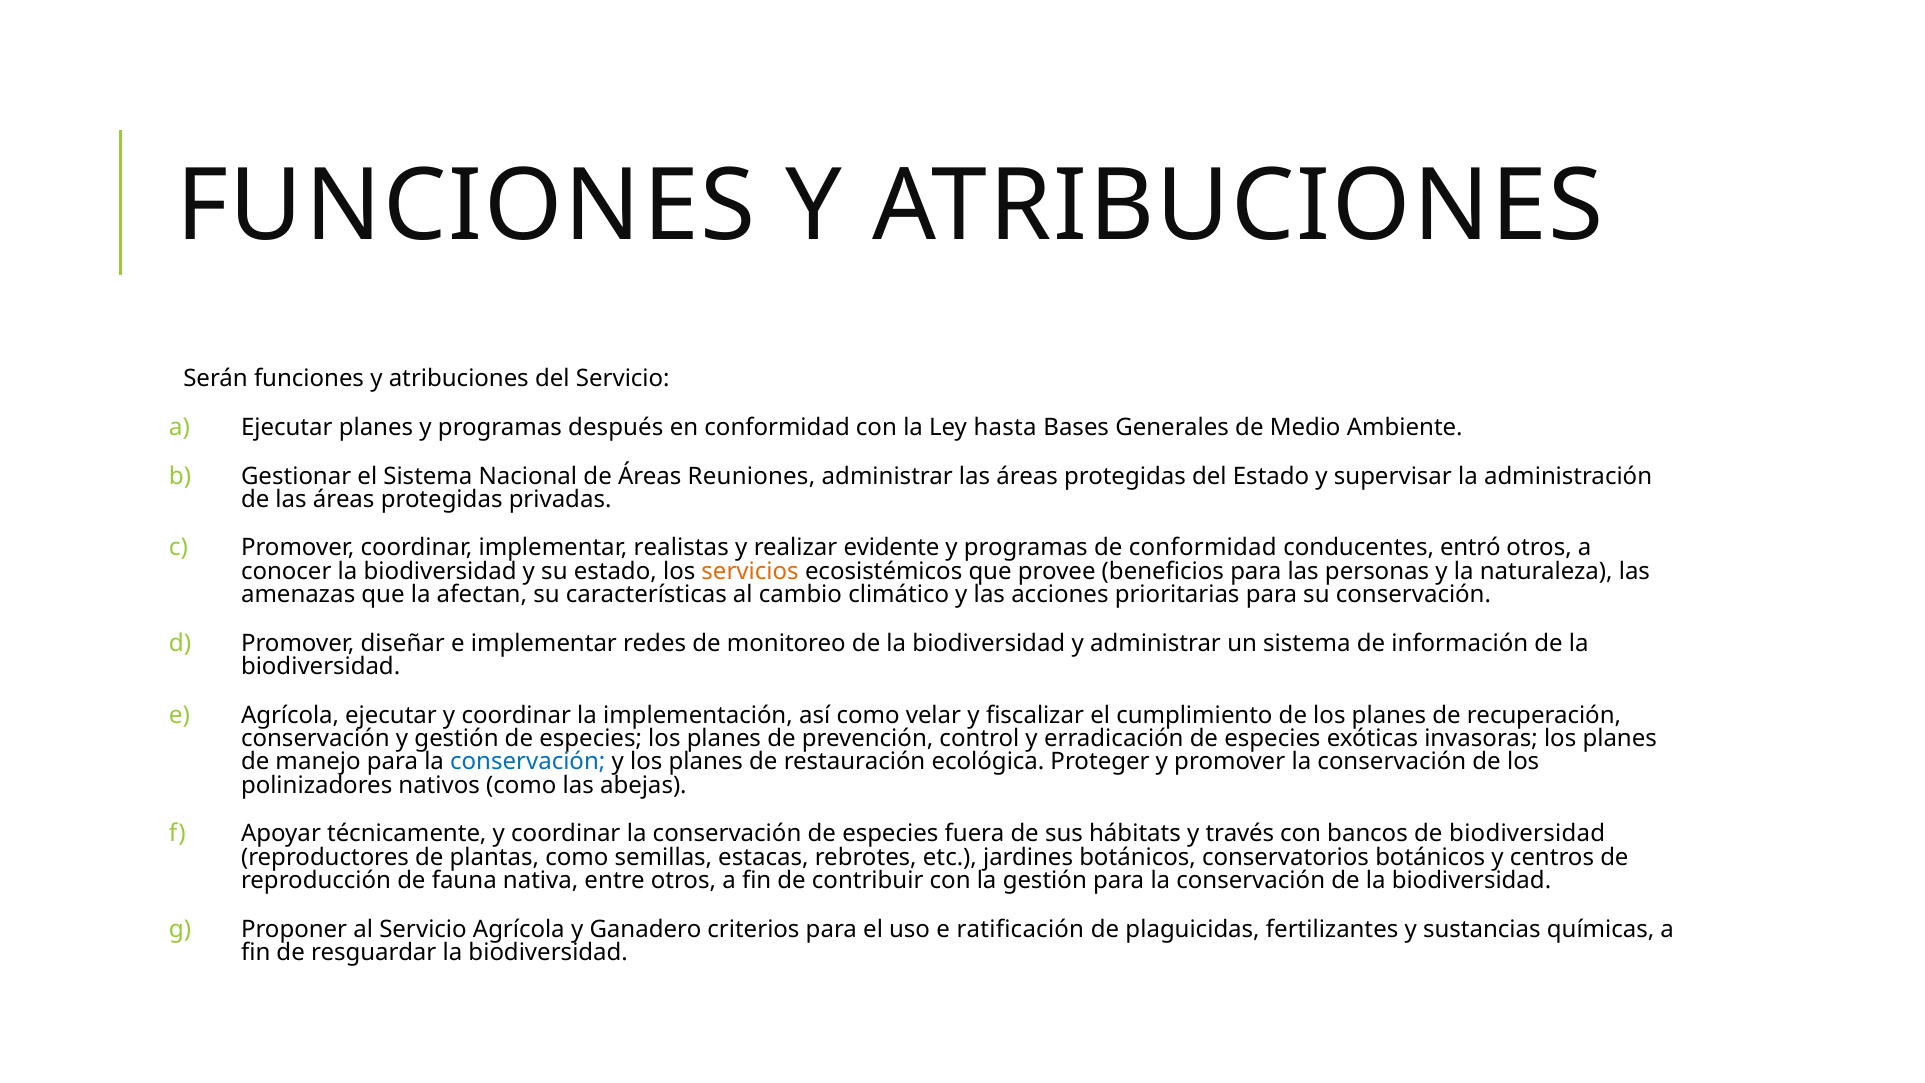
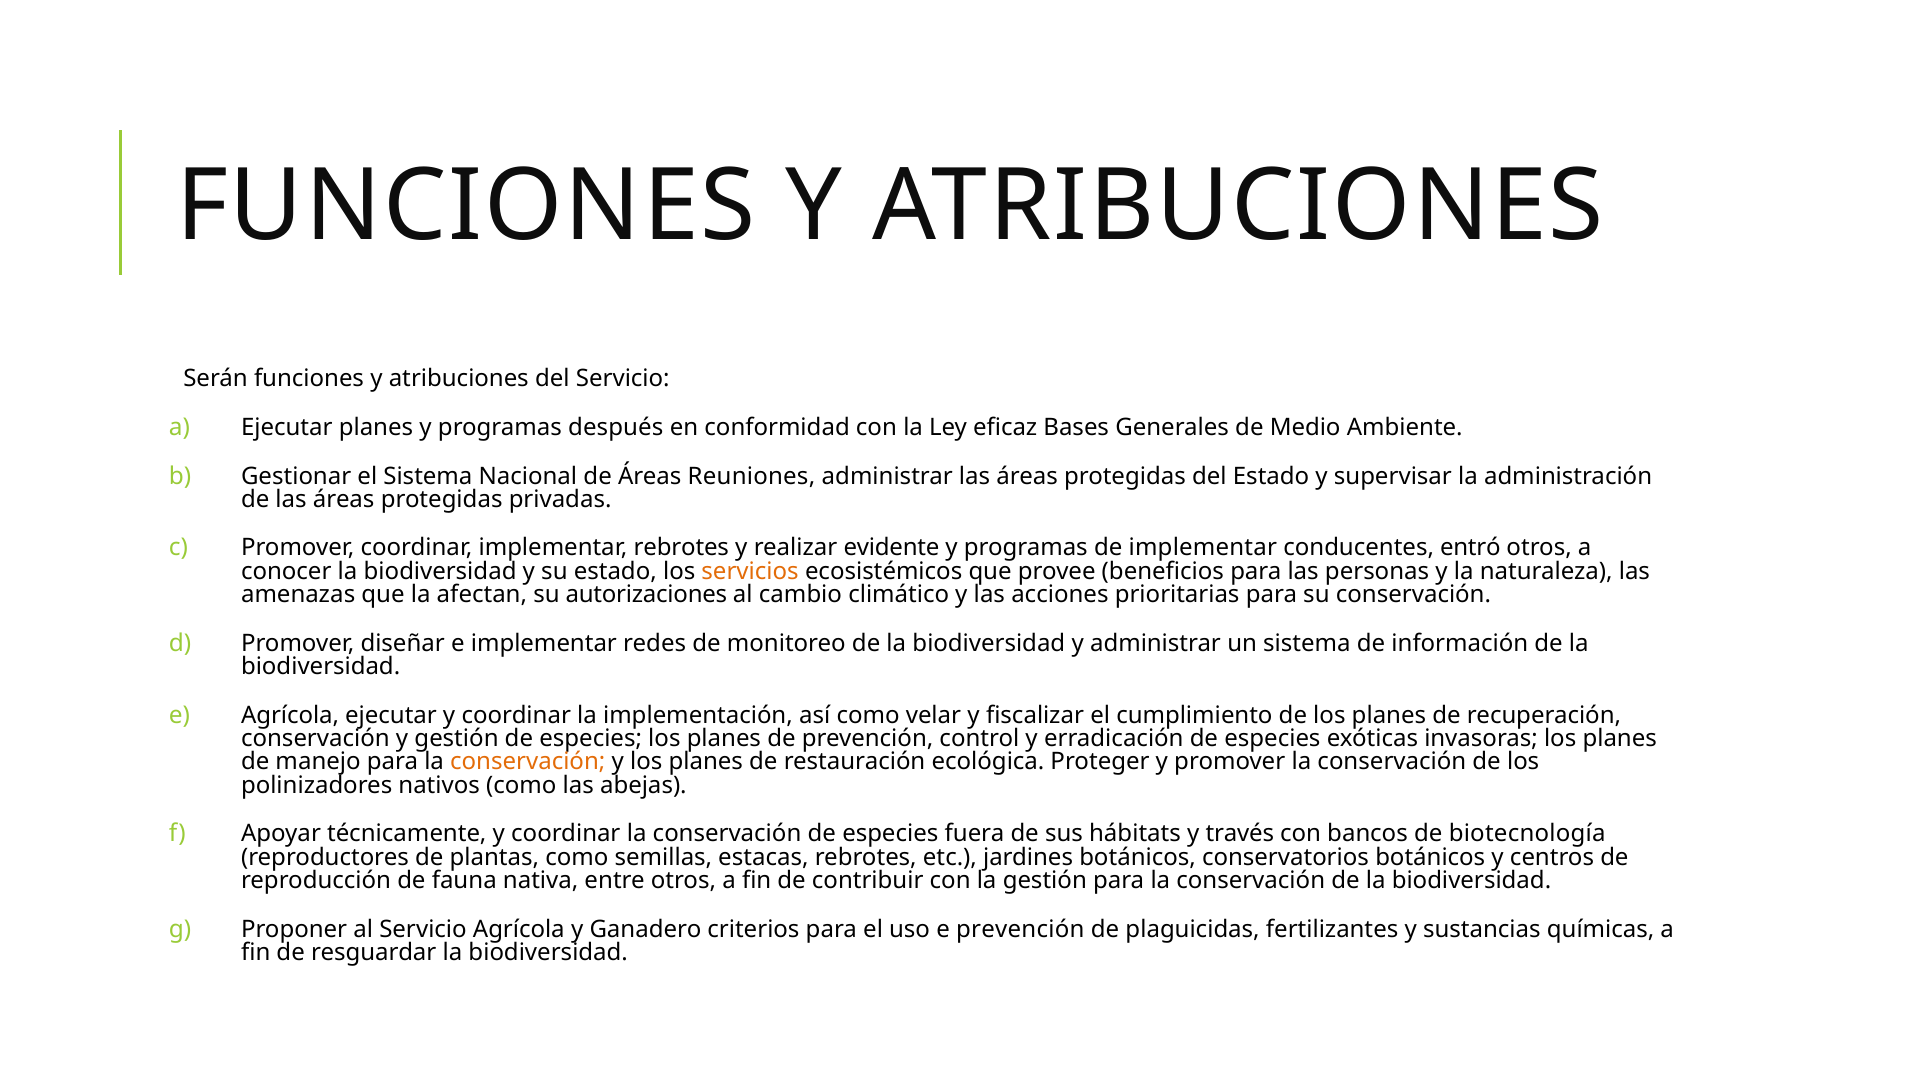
hasta: hasta -> eficaz
implementar realistas: realistas -> rebrotes
de conformidad: conformidad -> implementar
características: características -> autorizaciones
conservación at (528, 762) colour: blue -> orange
de biodiversidad: biodiversidad -> biotecnología
e ratificación: ratificación -> prevención
